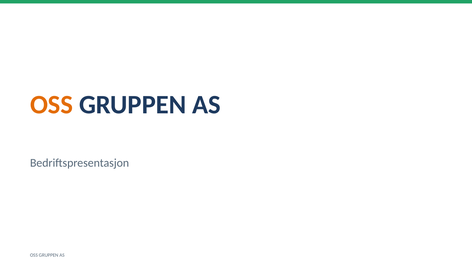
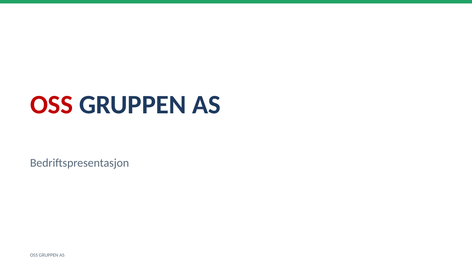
OSS at (52, 105) colour: orange -> red
